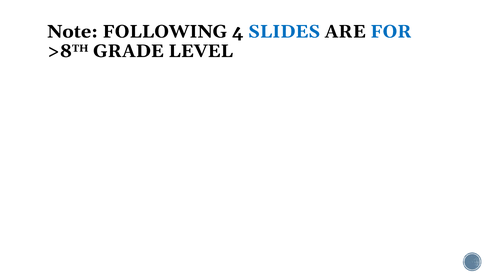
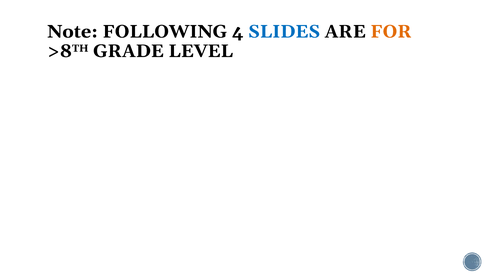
FOR colour: blue -> orange
